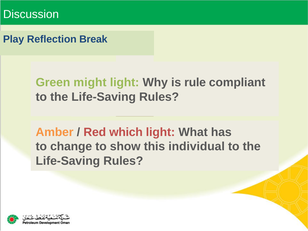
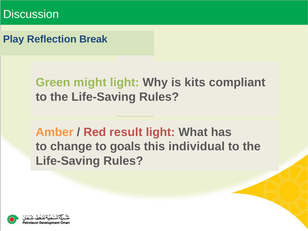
rule: rule -> kits
which: which -> result
show: show -> goals
